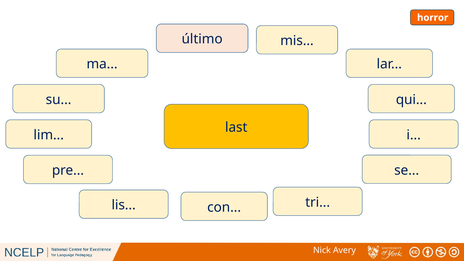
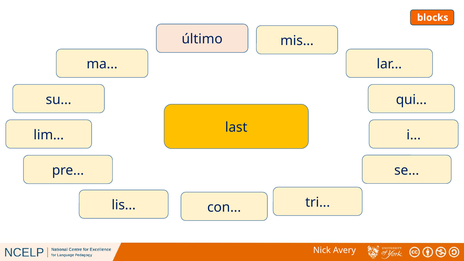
horror: horror -> blocks
